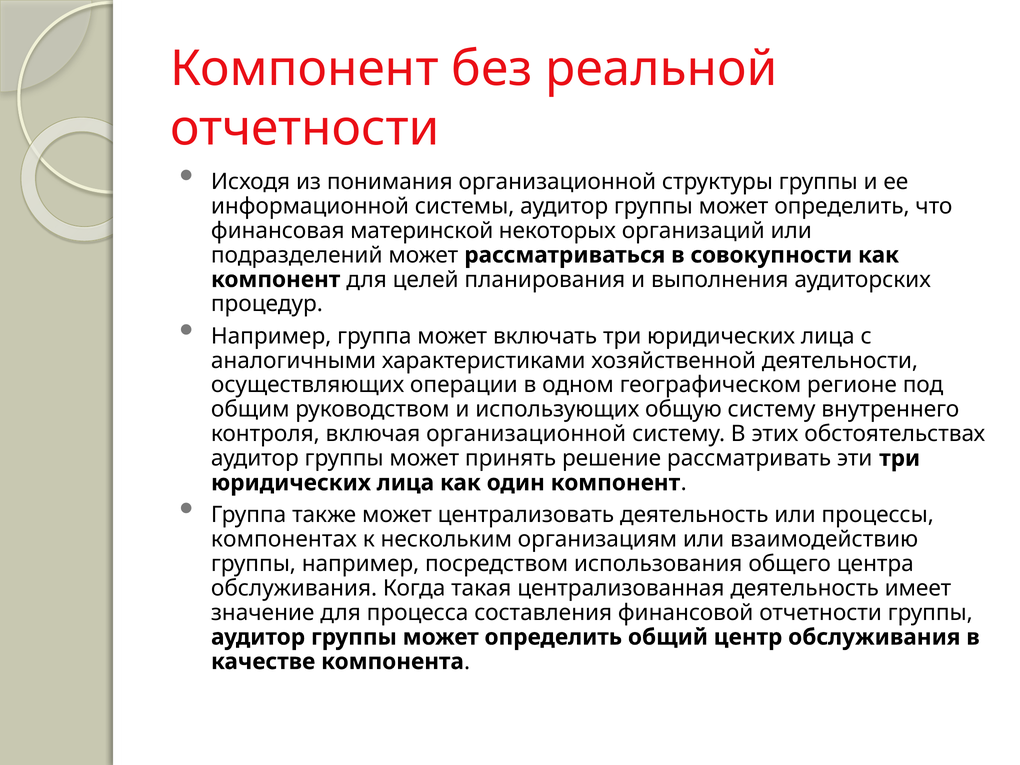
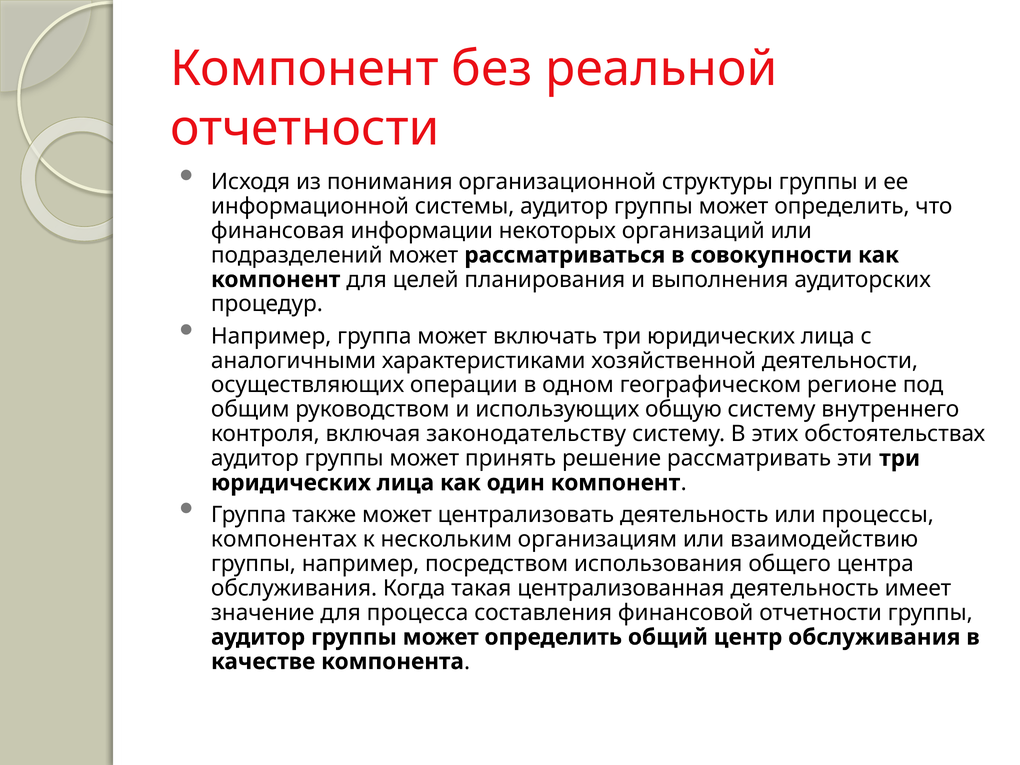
материнской: материнской -> информации
включая организационной: организационной -> законодательству
